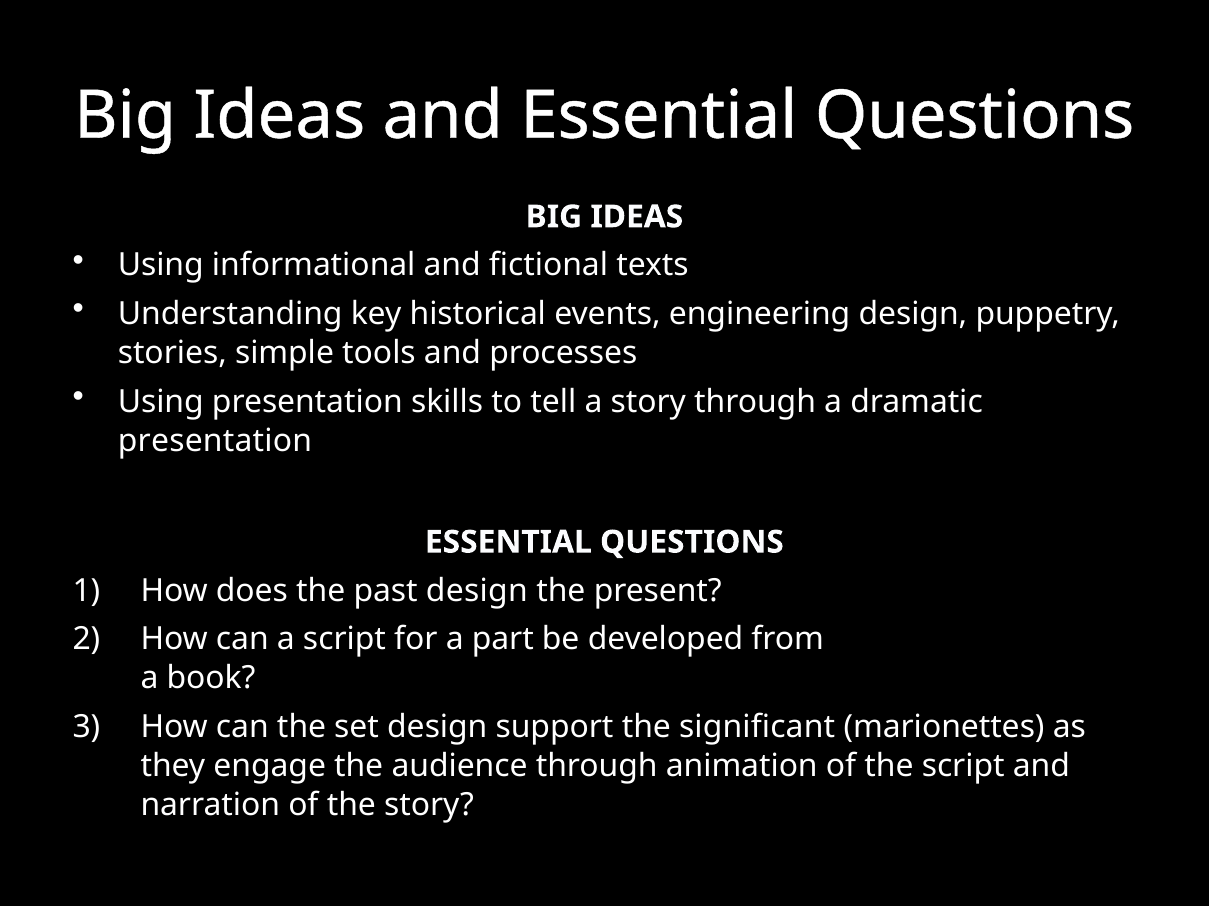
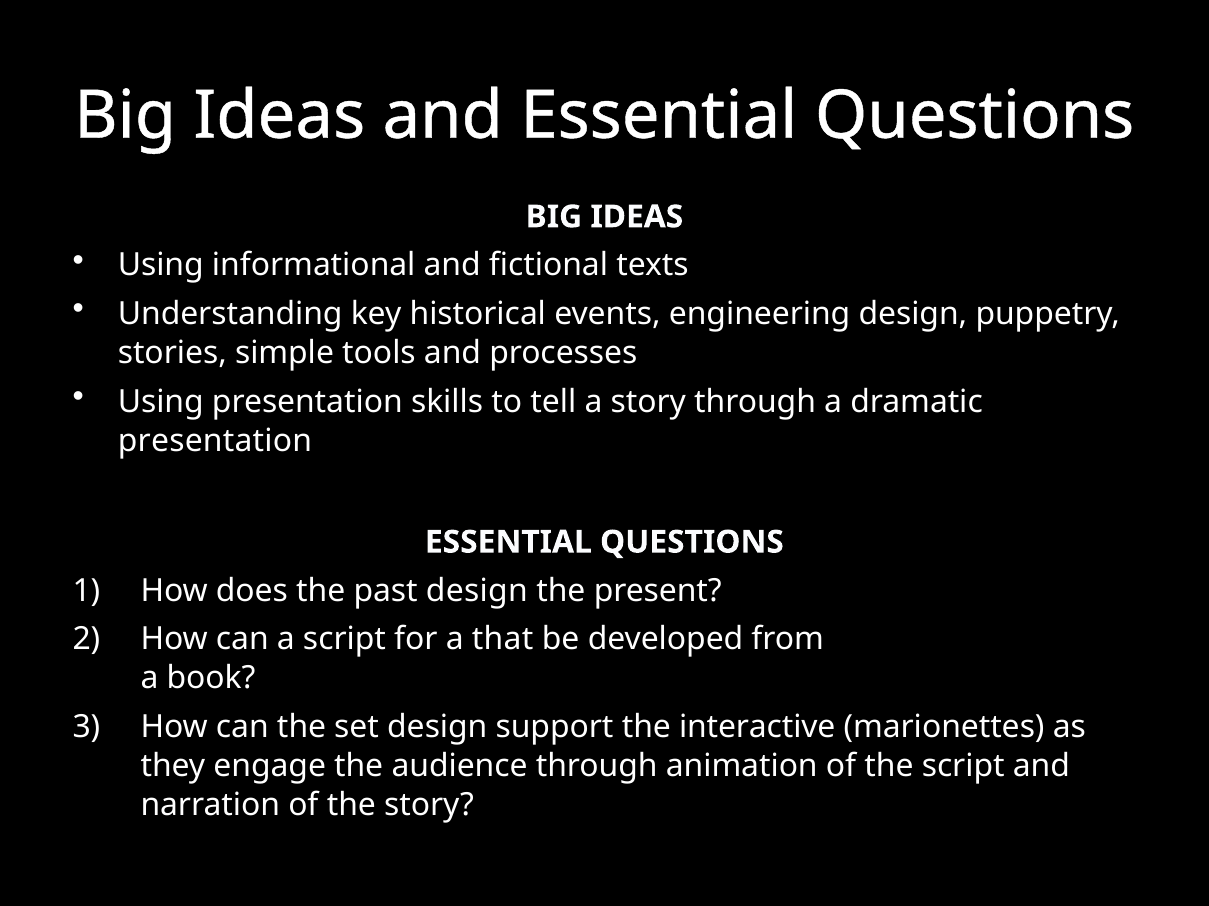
part: part -> that
significant: significant -> interactive
